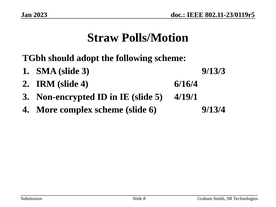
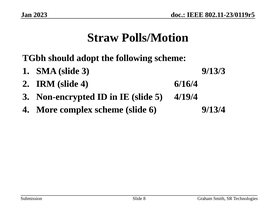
4/19/1: 4/19/1 -> 4/19/4
